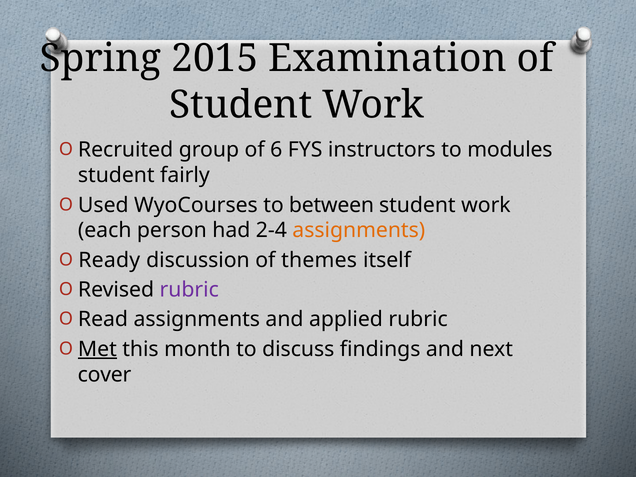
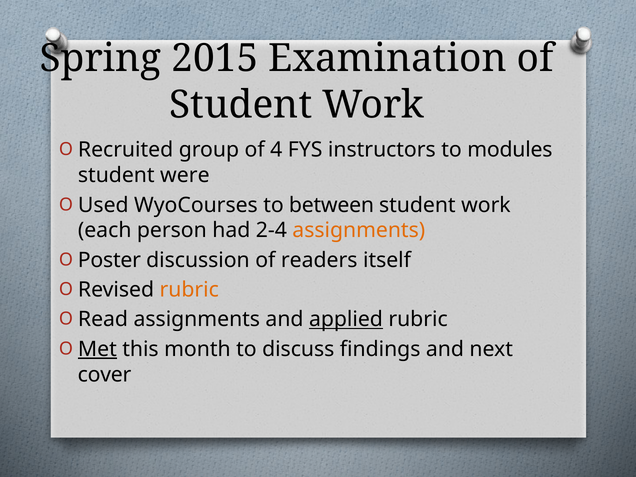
6: 6 -> 4
fairly: fairly -> were
Ready: Ready -> Poster
themes: themes -> readers
rubric at (189, 290) colour: purple -> orange
applied underline: none -> present
